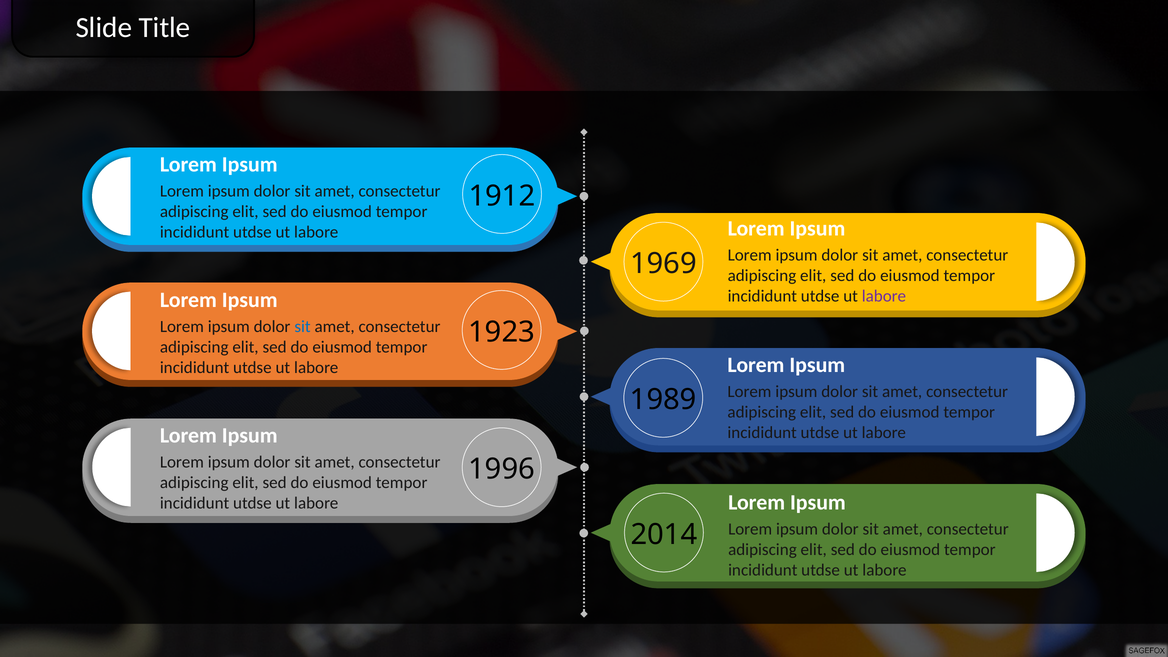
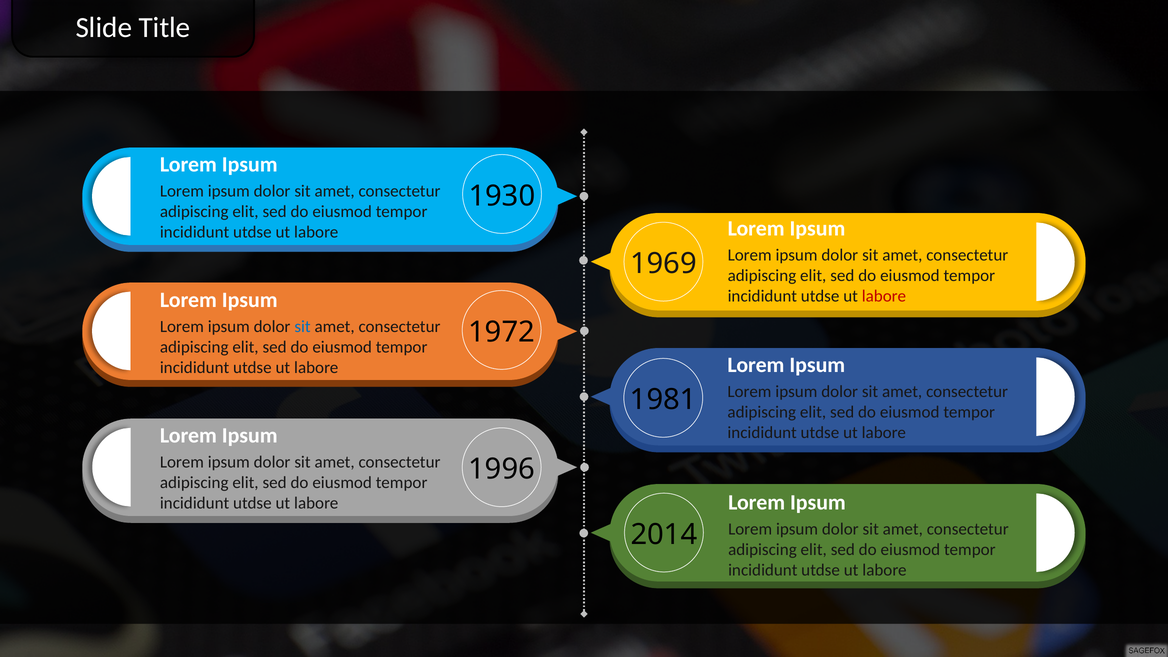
1912: 1912 -> 1930
labore at (884, 296) colour: purple -> red
1923: 1923 -> 1972
1989: 1989 -> 1981
